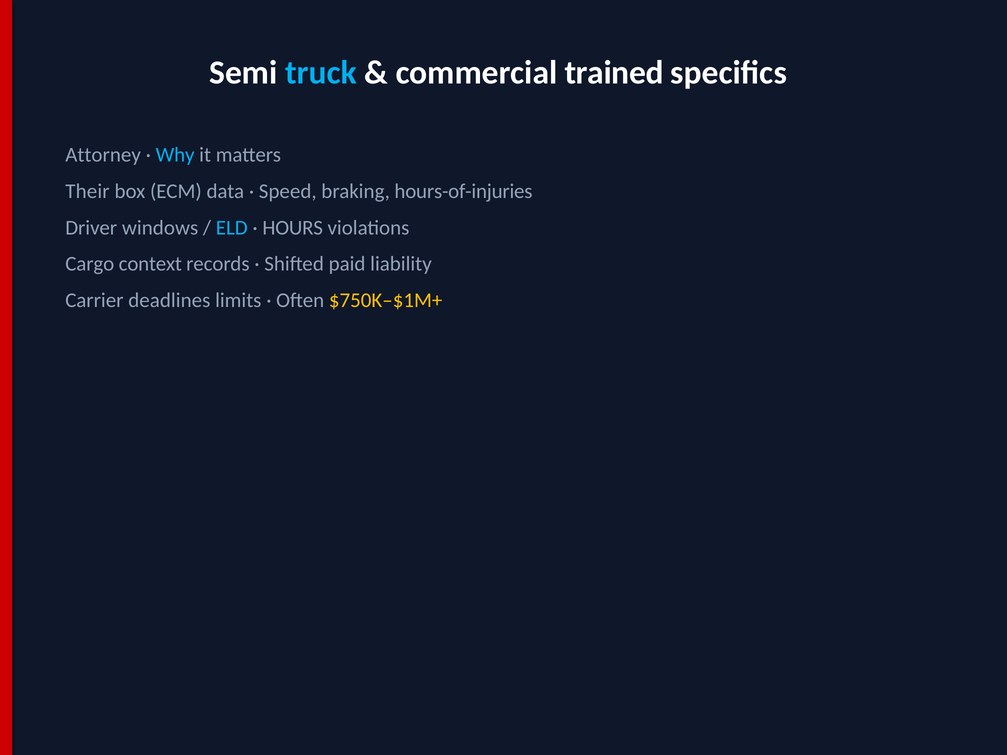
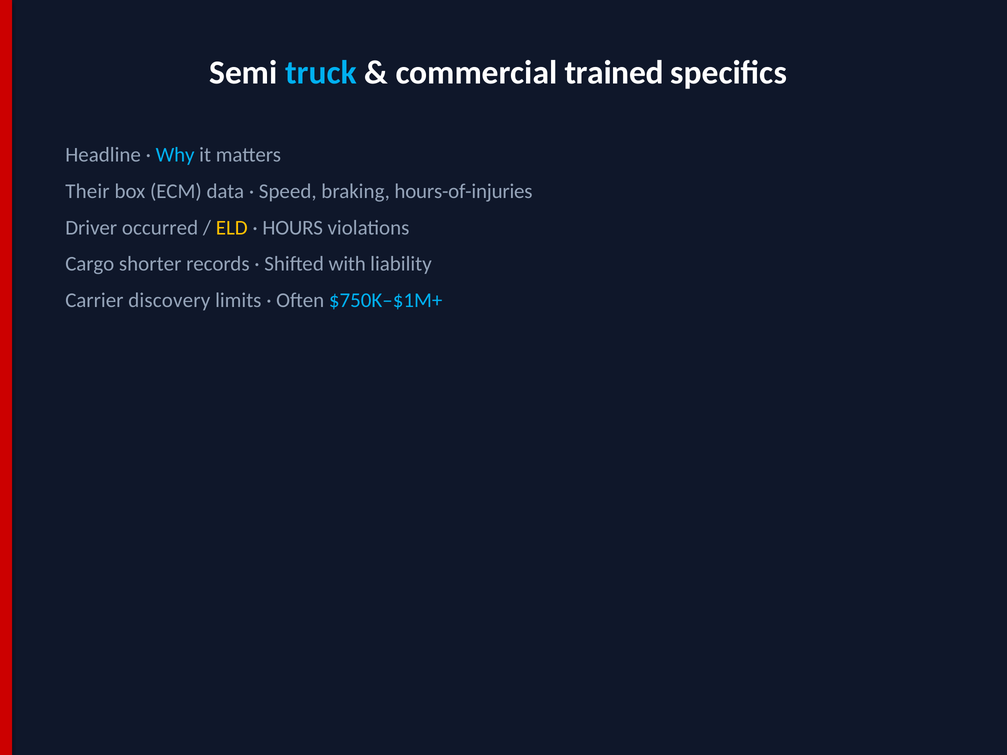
Attorney: Attorney -> Headline
windows: windows -> occurred
ELD colour: light blue -> yellow
context: context -> shorter
paid: paid -> with
deadlines: deadlines -> discovery
$750K–$1M+ colour: yellow -> light blue
